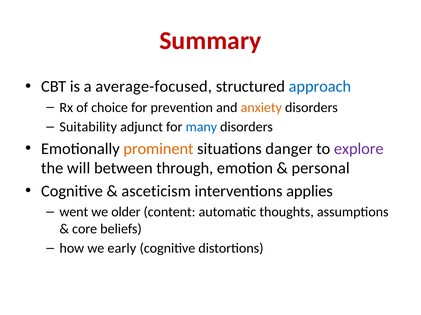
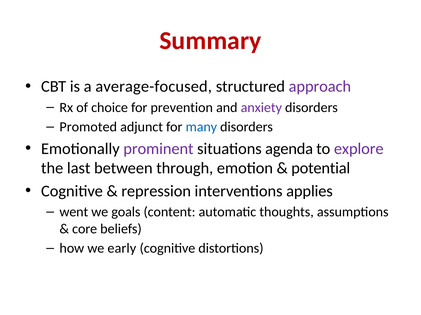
approach colour: blue -> purple
anxiety colour: orange -> purple
Suitability: Suitability -> Promoted
prominent colour: orange -> purple
danger: danger -> agenda
will: will -> last
personal: personal -> potential
asceticism: asceticism -> repression
older: older -> goals
